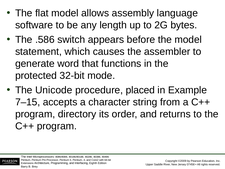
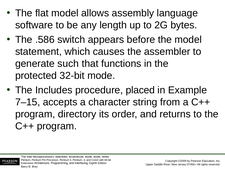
word: word -> such
Unicode: Unicode -> Includes
